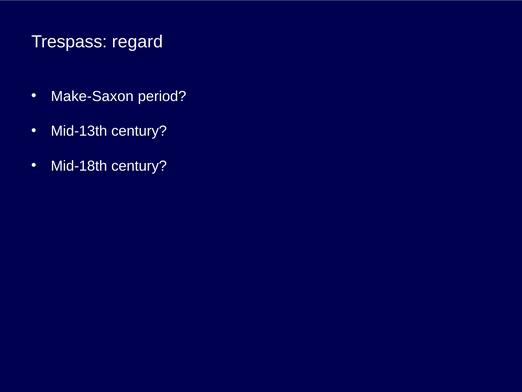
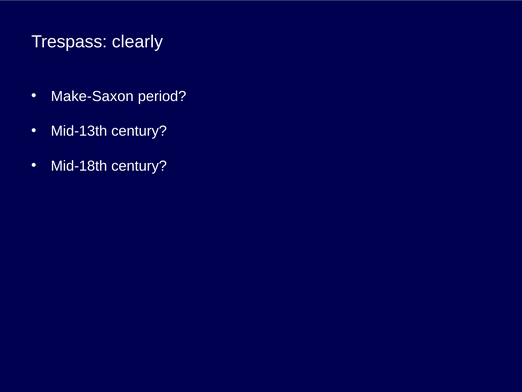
regard: regard -> clearly
